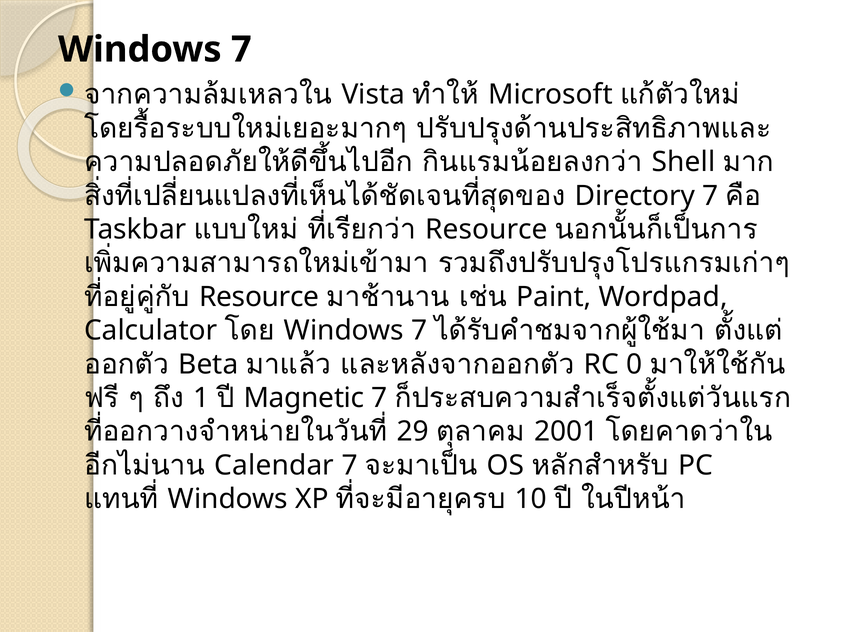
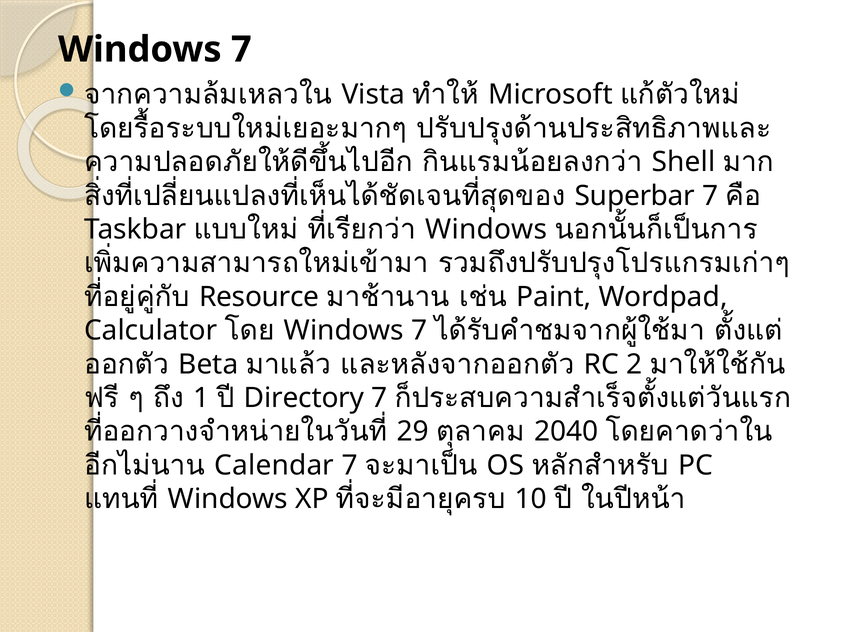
Directory: Directory -> Superbar
Resource at (486, 230): Resource -> Windows
0: 0 -> 2
Magnetic: Magnetic -> Directory
2001: 2001 -> 2040
